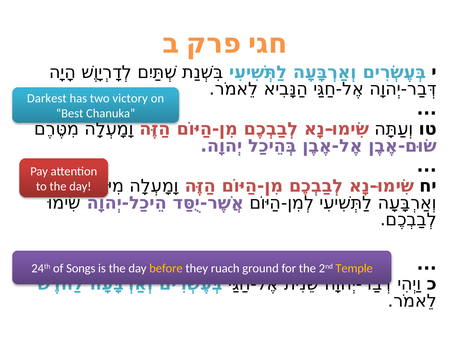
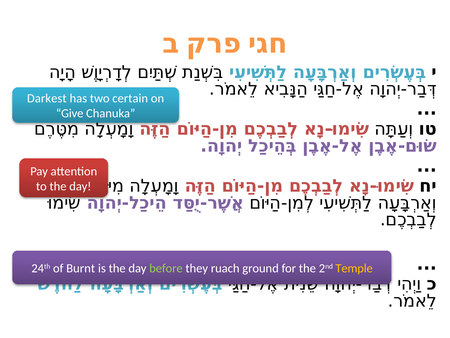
victory: victory -> certain
Best: Best -> Give
Songs: Songs -> Burnt
before colour: yellow -> light green
